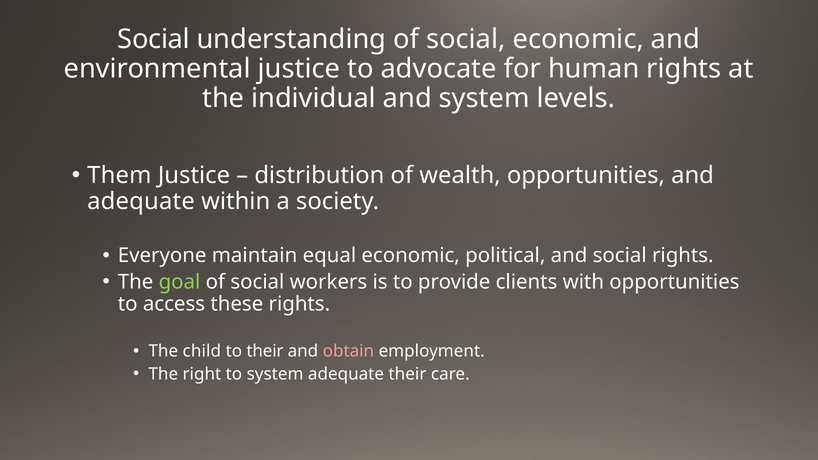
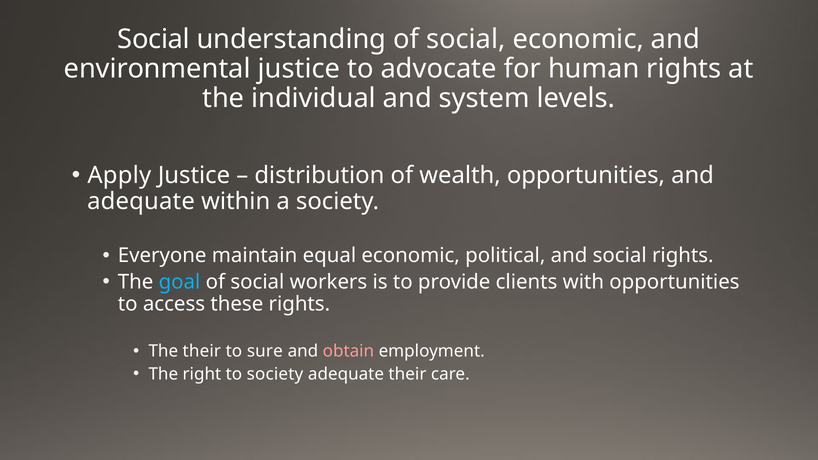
Them: Them -> Apply
goal colour: light green -> light blue
The child: child -> their
to their: their -> sure
to system: system -> society
